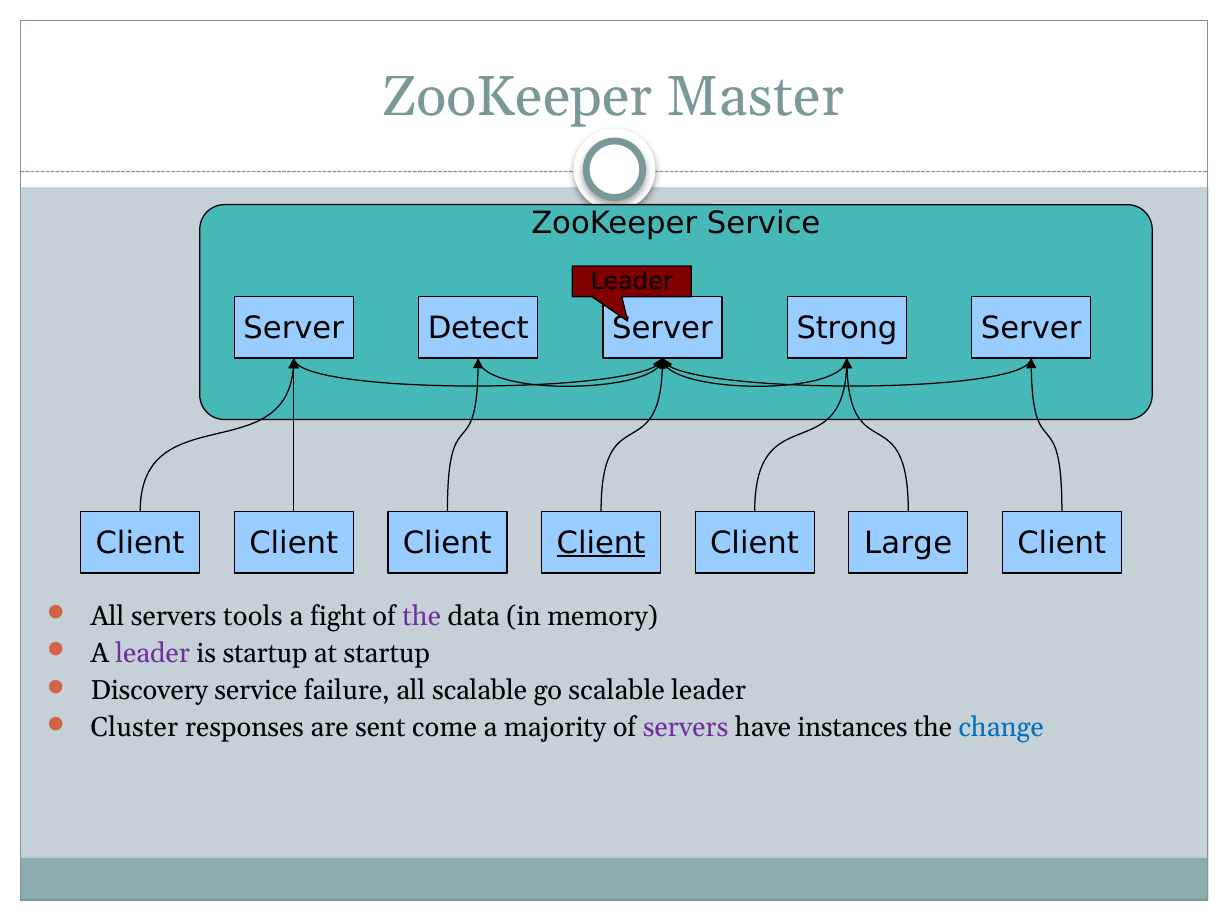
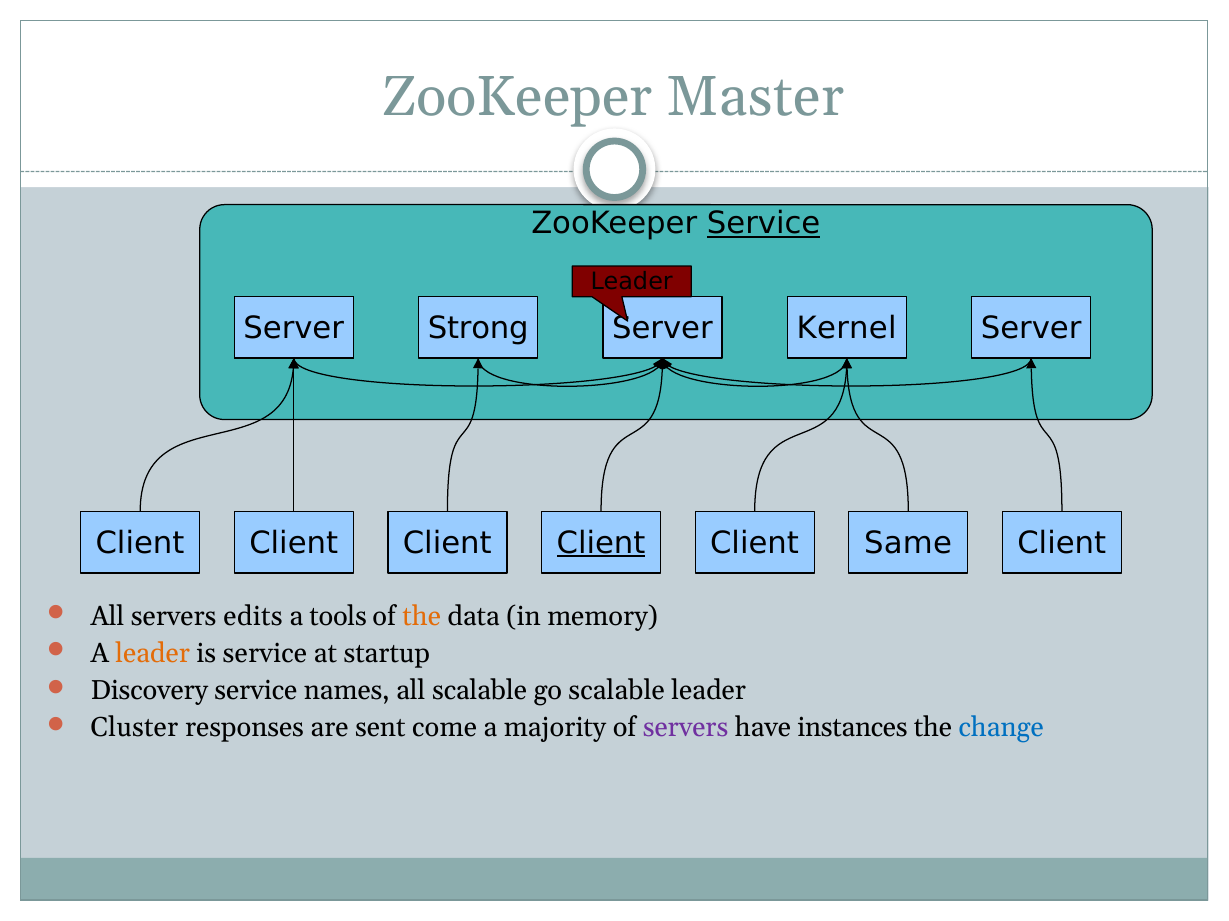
Service at (764, 224) underline: none -> present
Detect: Detect -> Strong
Strong: Strong -> Kernel
Large: Large -> Same
tools: tools -> edits
fight: fight -> tools
the at (422, 617) colour: purple -> orange
leader at (153, 654) colour: purple -> orange
is startup: startup -> service
failure: failure -> names
